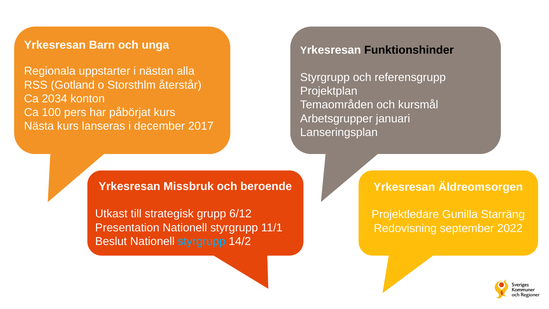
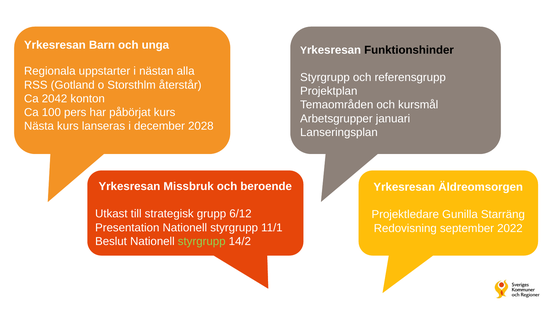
2034: 2034 -> 2042
2017: 2017 -> 2028
styrgrupp at (202, 241) colour: light blue -> light green
